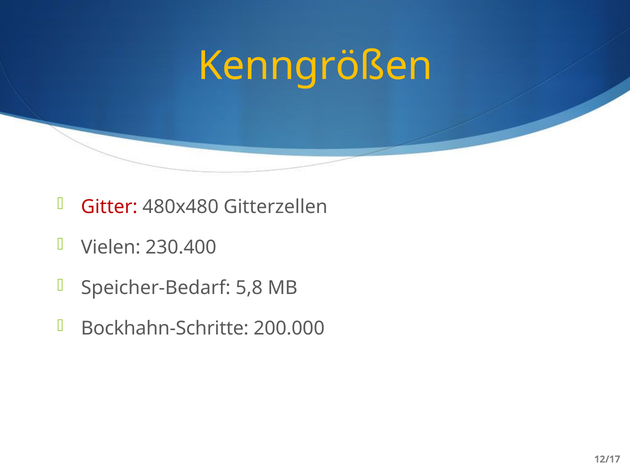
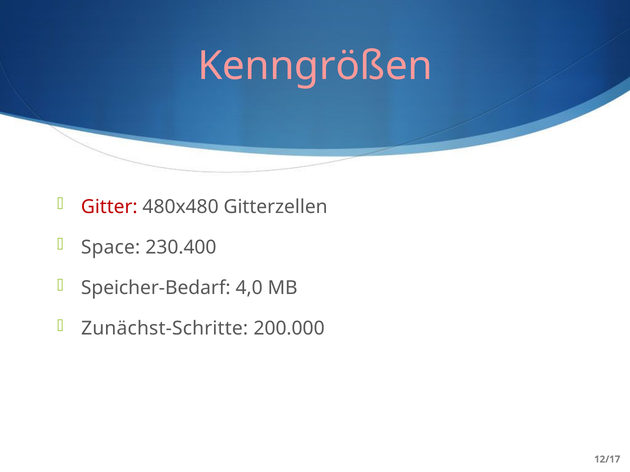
Kenngrößen colour: yellow -> pink
Vielen: Vielen -> Space
5,8: 5,8 -> 4,0
Bockhahn-Schritte: Bockhahn-Schritte -> Zunächst-Schritte
